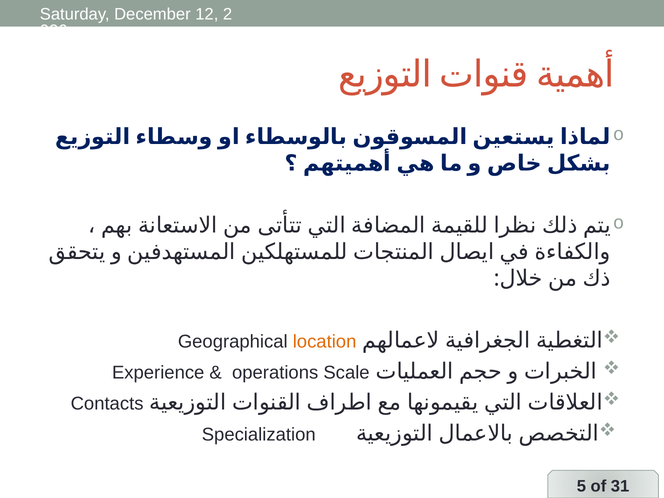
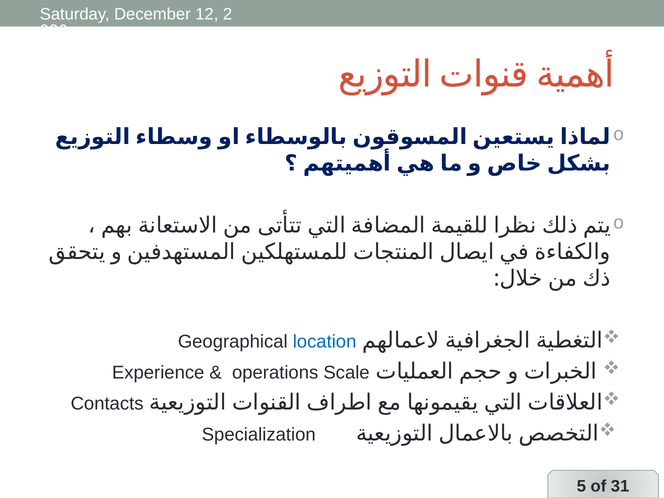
location colour: orange -> blue
